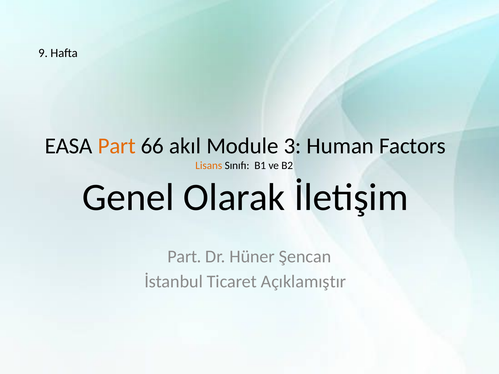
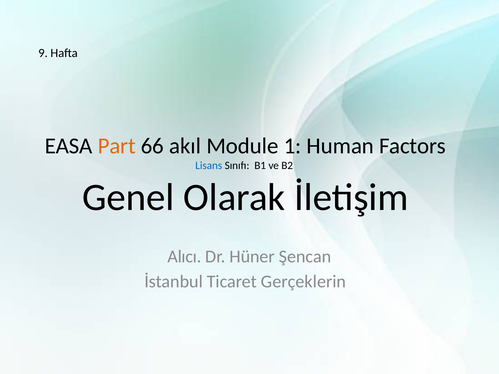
3: 3 -> 1
Lisans colour: orange -> blue
Part at (184, 257): Part -> Alıcı
Açıklamıştır: Açıklamıştır -> Gerçeklerin
